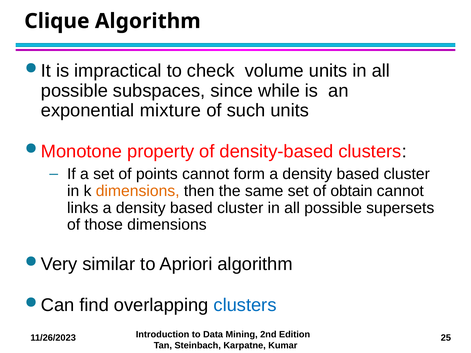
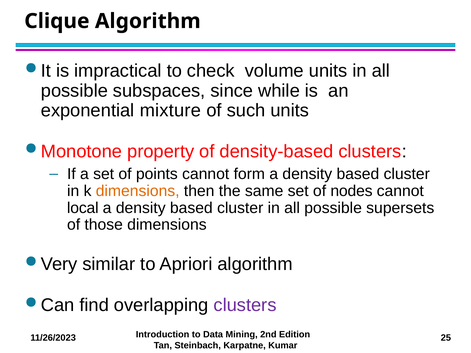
obtain: obtain -> nodes
links: links -> local
clusters at (245, 305) colour: blue -> purple
